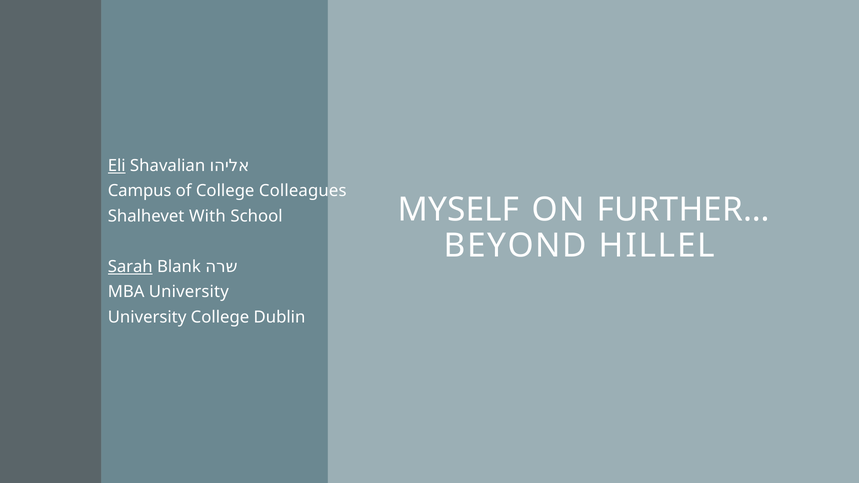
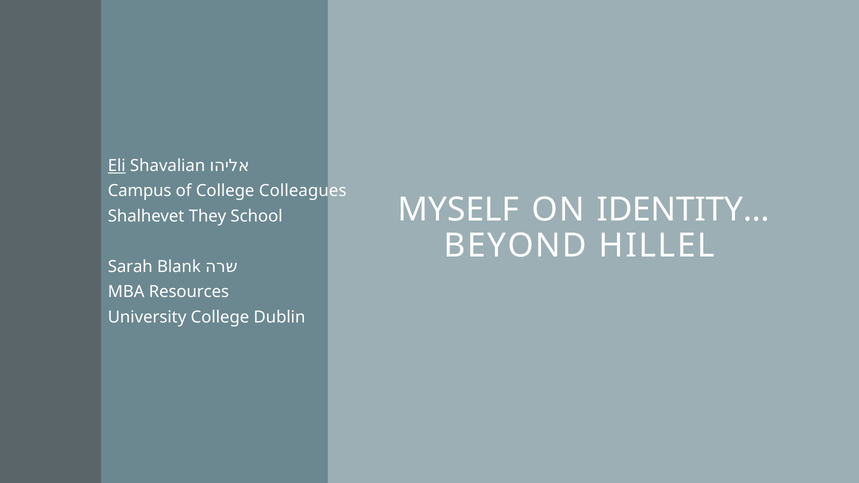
FURTHER…: FURTHER… -> IDENTITY…
With: With -> They
Sarah underline: present -> none
MBA University: University -> Resources
